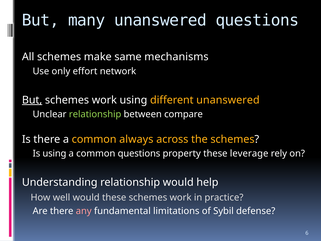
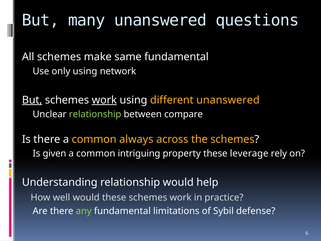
same mechanisms: mechanisms -> fundamental
only effort: effort -> using
work at (104, 100) underline: none -> present
Is using: using -> given
common questions: questions -> intriguing
any colour: pink -> light green
